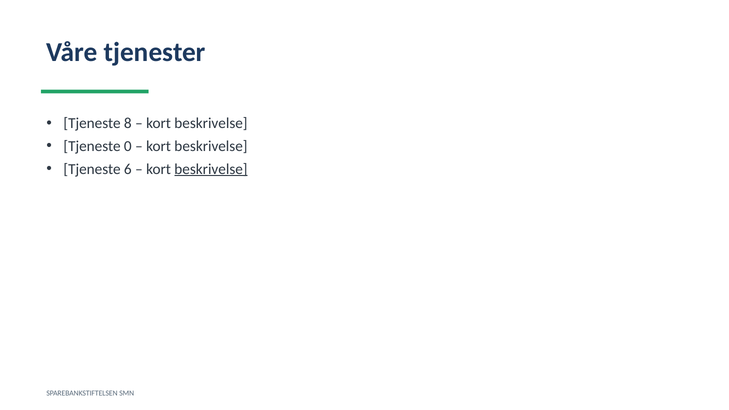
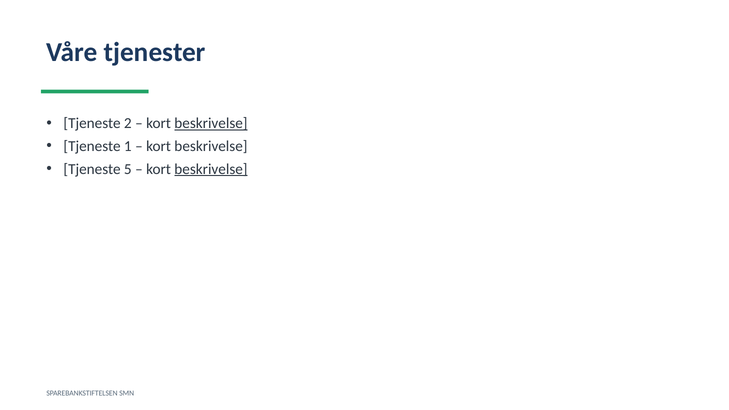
8: 8 -> 2
beskrivelse at (211, 123) underline: none -> present
0: 0 -> 1
6: 6 -> 5
